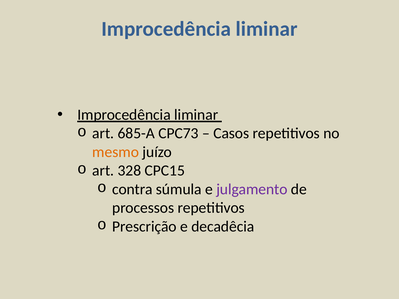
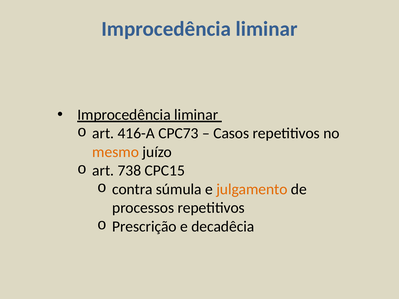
685-A: 685-A -> 416-A
328: 328 -> 738
julgamento colour: purple -> orange
